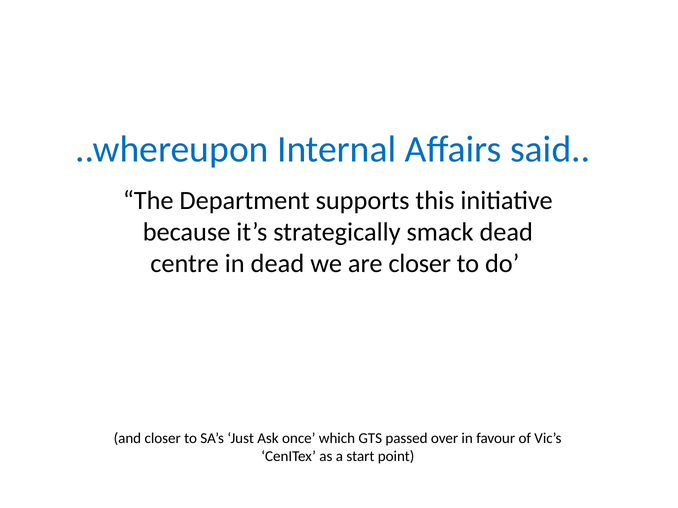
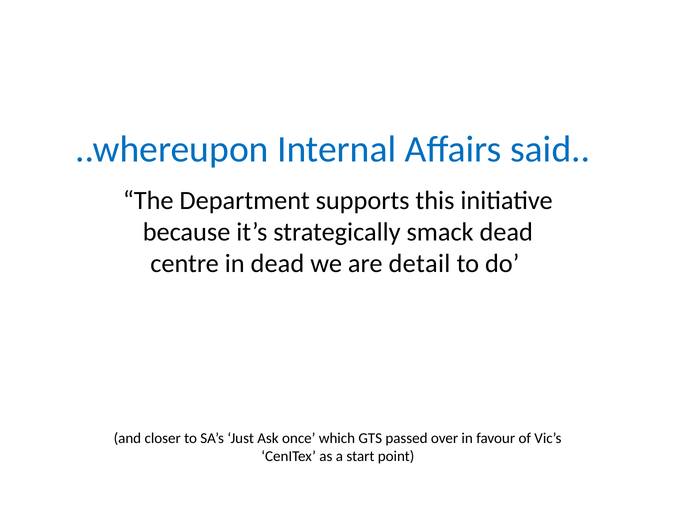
are closer: closer -> detail
